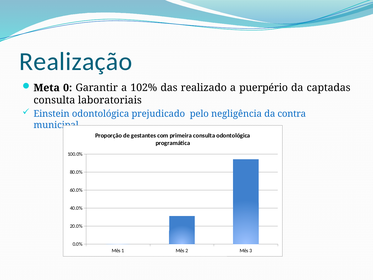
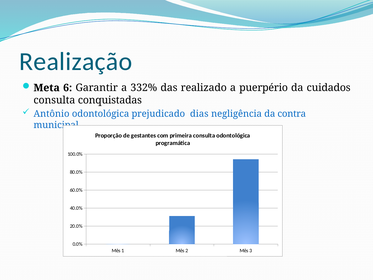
0: 0 -> 6
102%: 102% -> 332%
captadas: captadas -> cuidados
laboratoriais: laboratoriais -> conquistadas
Einstein: Einstein -> Antônio
pelo: pelo -> dias
